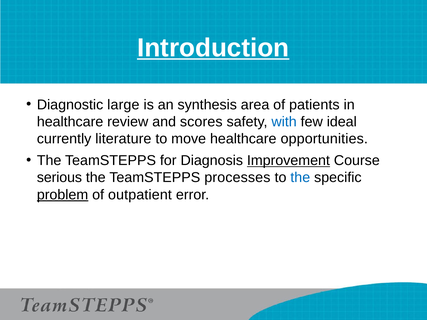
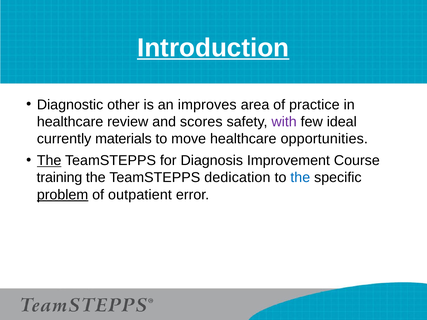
large: large -> other
synthesis: synthesis -> improves
patients: patients -> practice
with colour: blue -> purple
literature: literature -> materials
The at (49, 161) underline: none -> present
Improvement underline: present -> none
serious: serious -> training
processes: processes -> dedication
